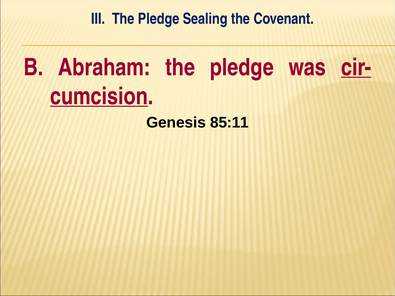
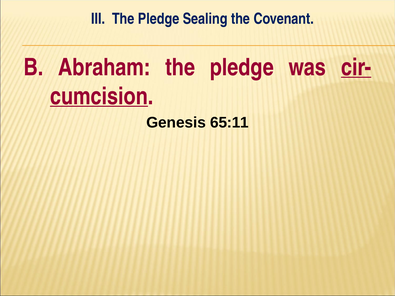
85:11: 85:11 -> 65:11
